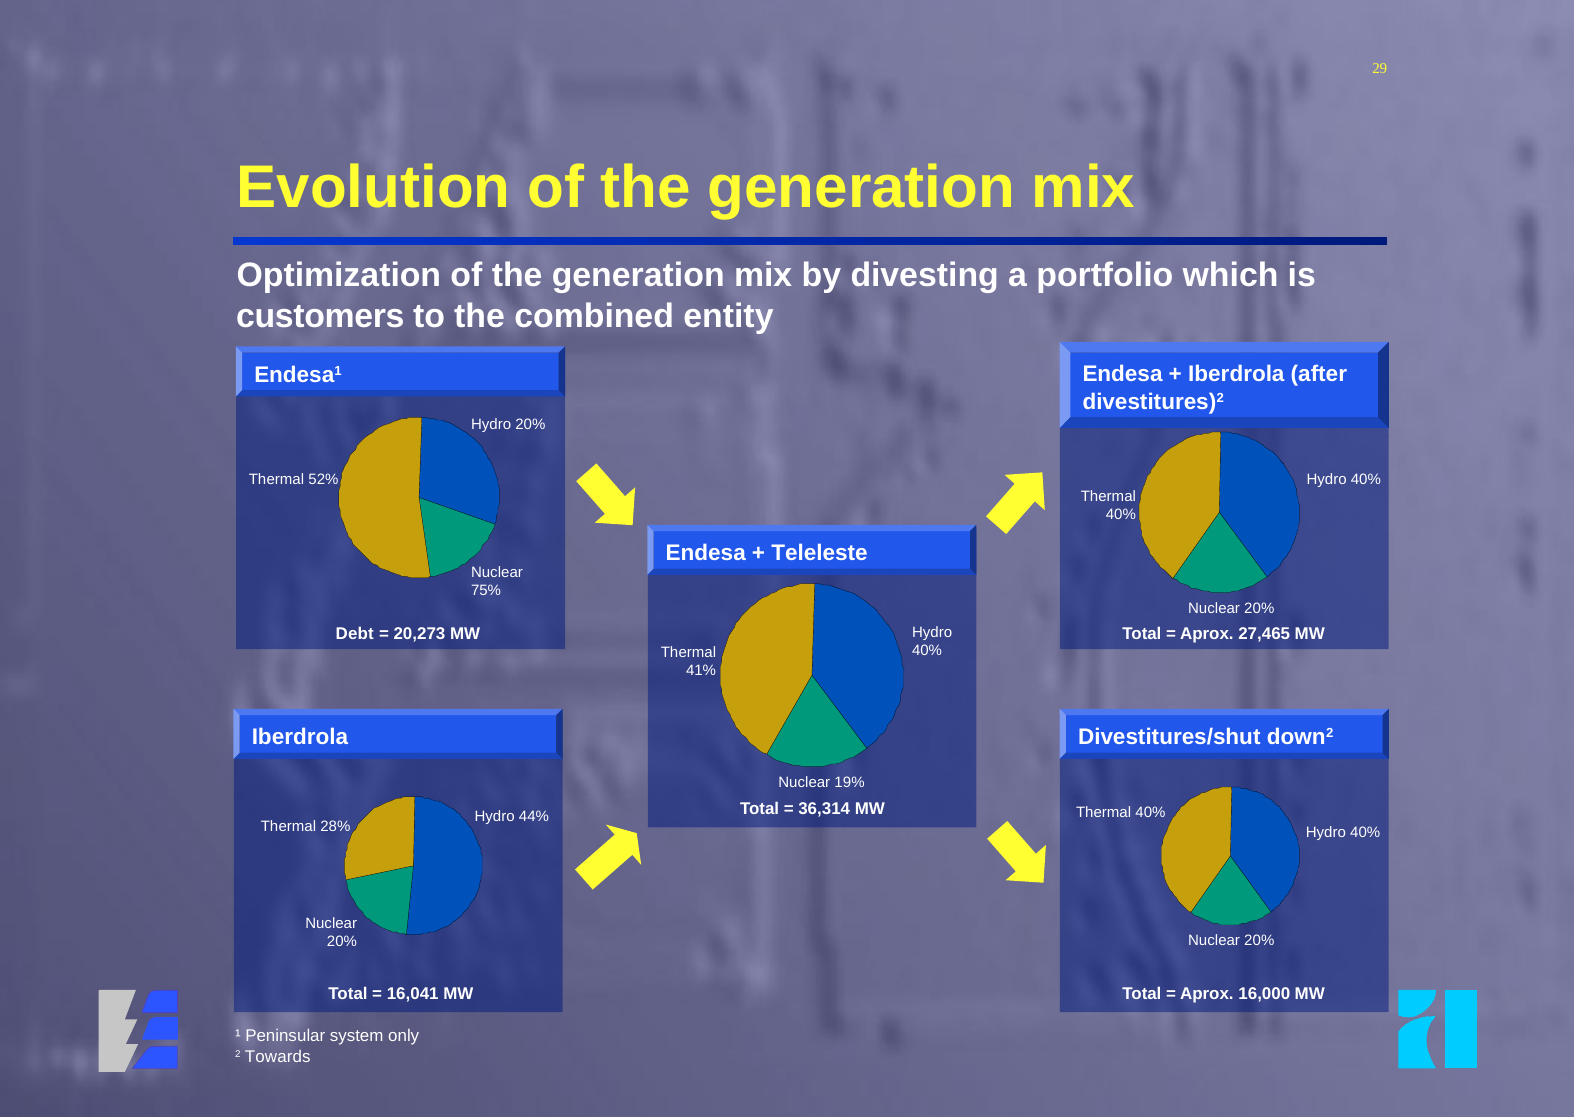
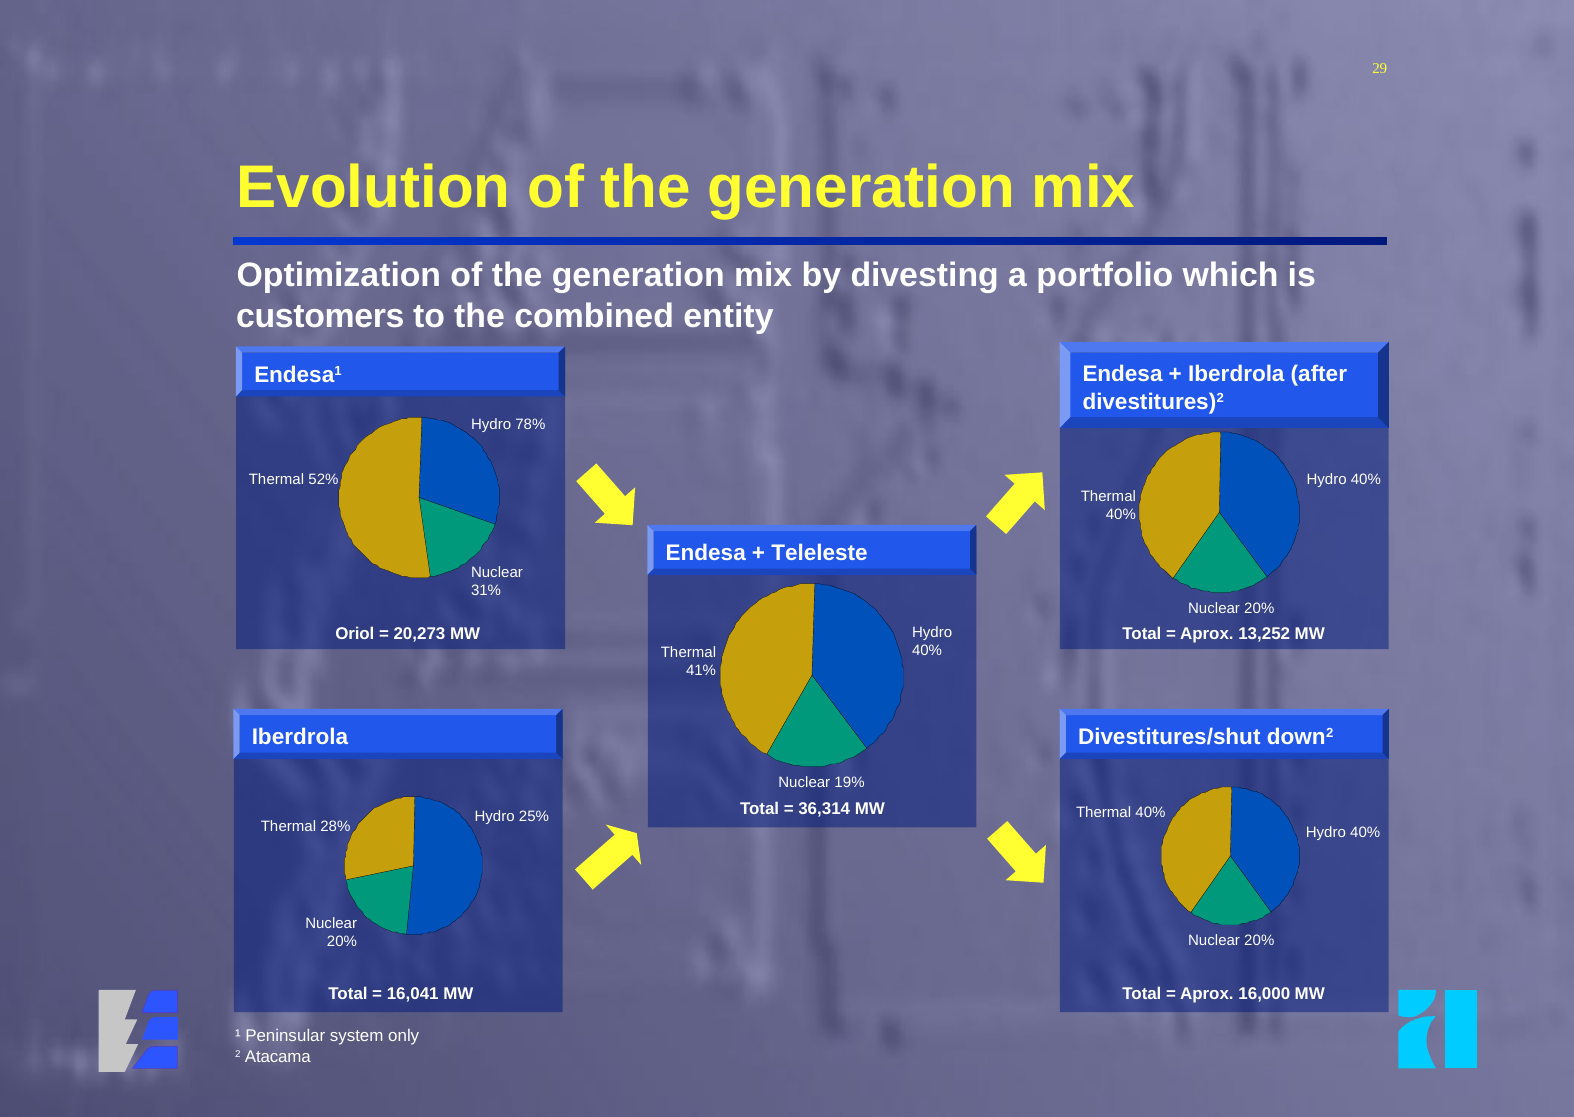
Hydro 20%: 20% -> 78%
75%: 75% -> 31%
Debt: Debt -> Oriol
27,465: 27,465 -> 13,252
44%: 44% -> 25%
Towards: Towards -> Atacama
